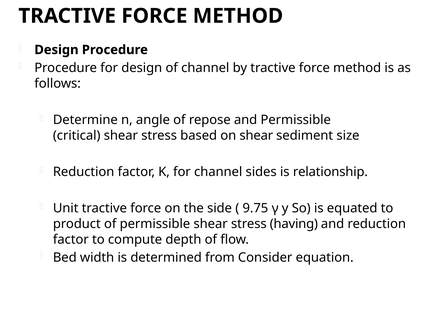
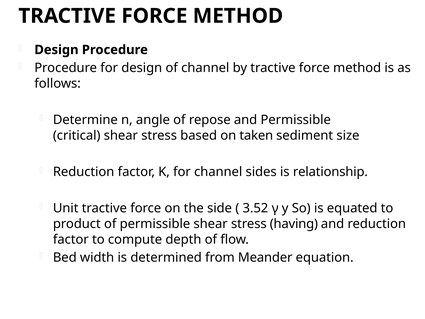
on shear: shear -> taken
9.75: 9.75 -> 3.52
Consider: Consider -> Meander
